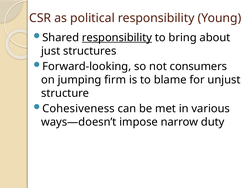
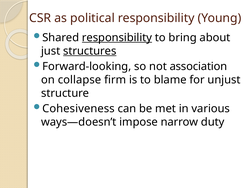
structures underline: none -> present
consumers: consumers -> association
jumping: jumping -> collapse
